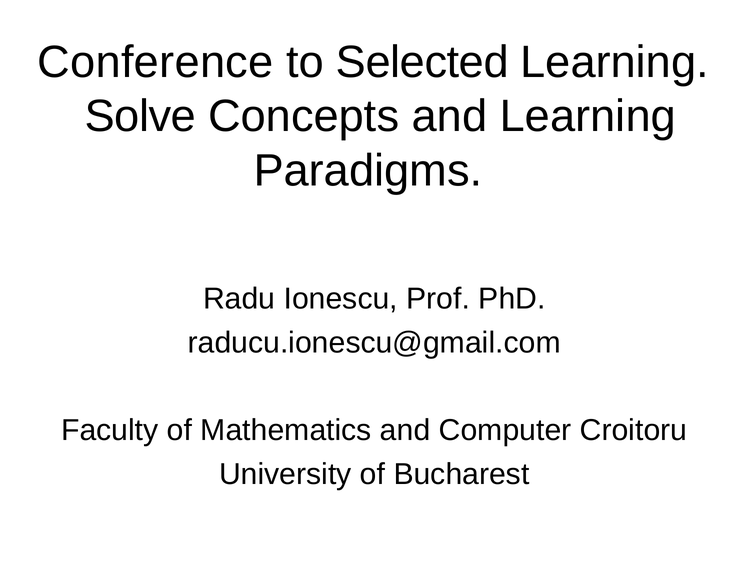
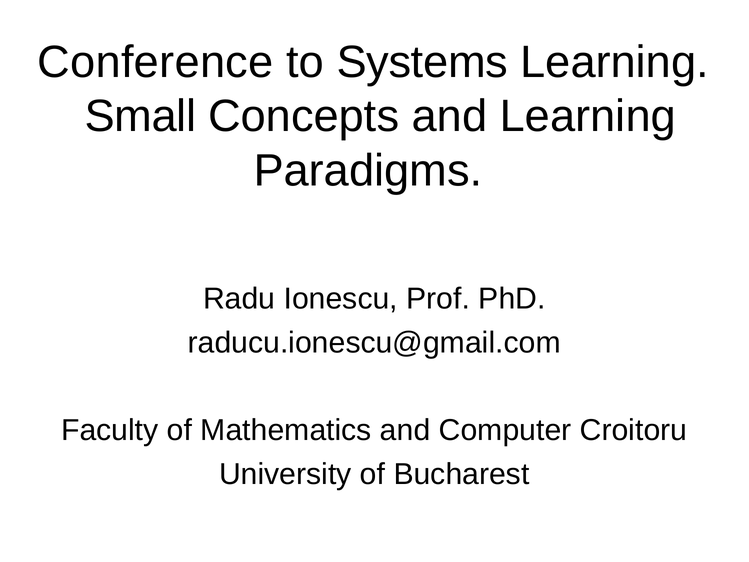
Selected: Selected -> Systems
Solve: Solve -> Small
